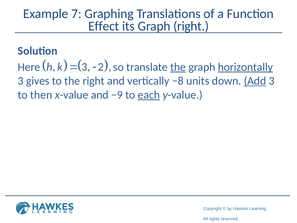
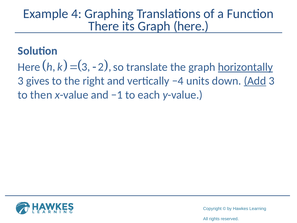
7: 7 -> 4
Effect: Effect -> There
Graph right: right -> here
the at (178, 67) underline: present -> none
−8: −8 -> −4
−9: −9 -> −1
each underline: present -> none
